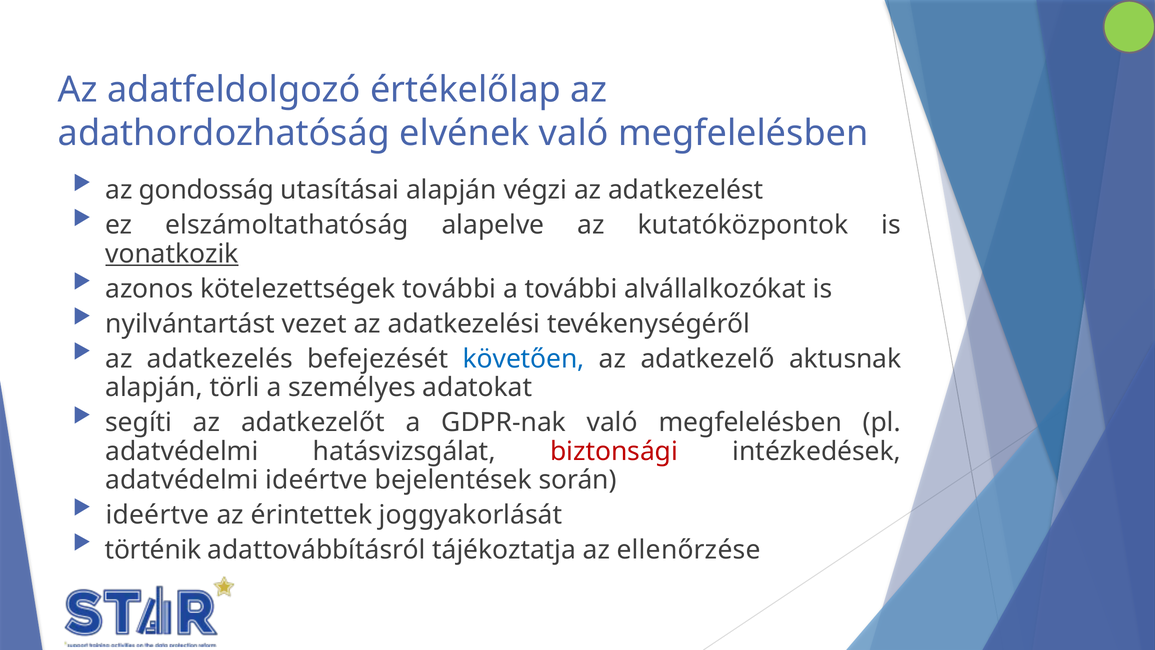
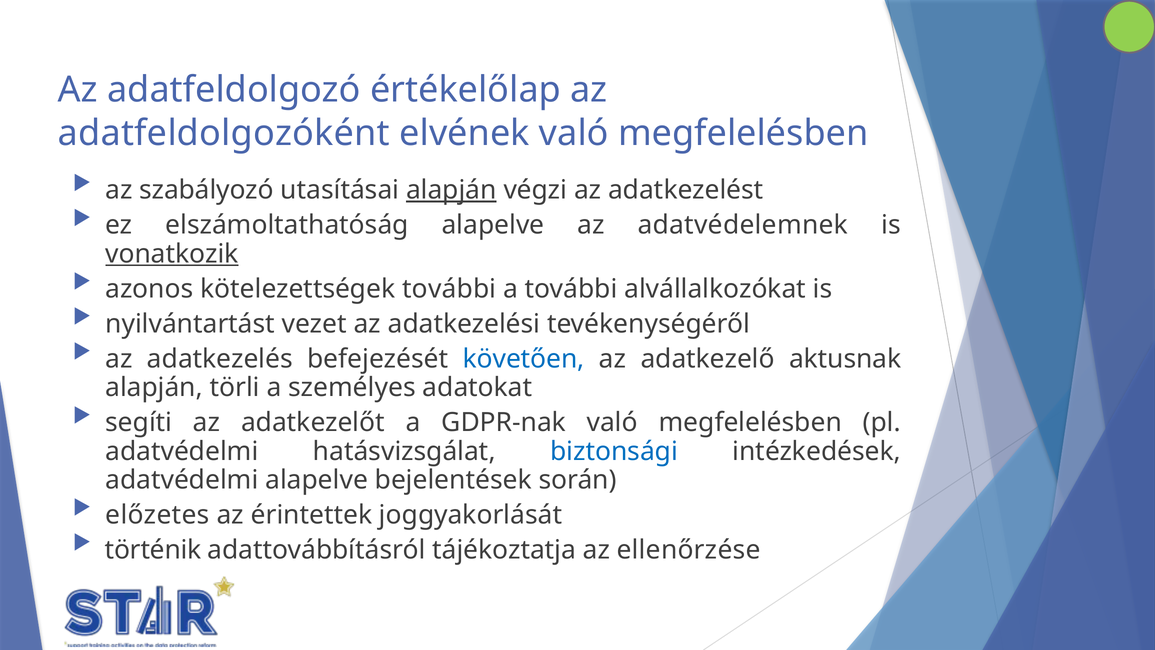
adathordozhatóság: adathordozhatóság -> adatfeldolgozóként
gondosság: gondosság -> szabályozó
alapján at (451, 190) underline: none -> present
kutatóközpontok: kutatóközpontok -> adatvédelemnek
biztonsági colour: red -> blue
adatvédelmi ideértve: ideértve -> alapelve
ideértve at (157, 515): ideértve -> előzetes
